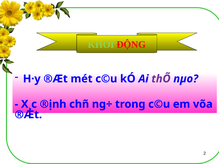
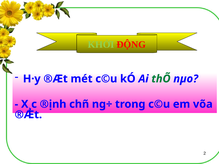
thÕ colour: purple -> green
